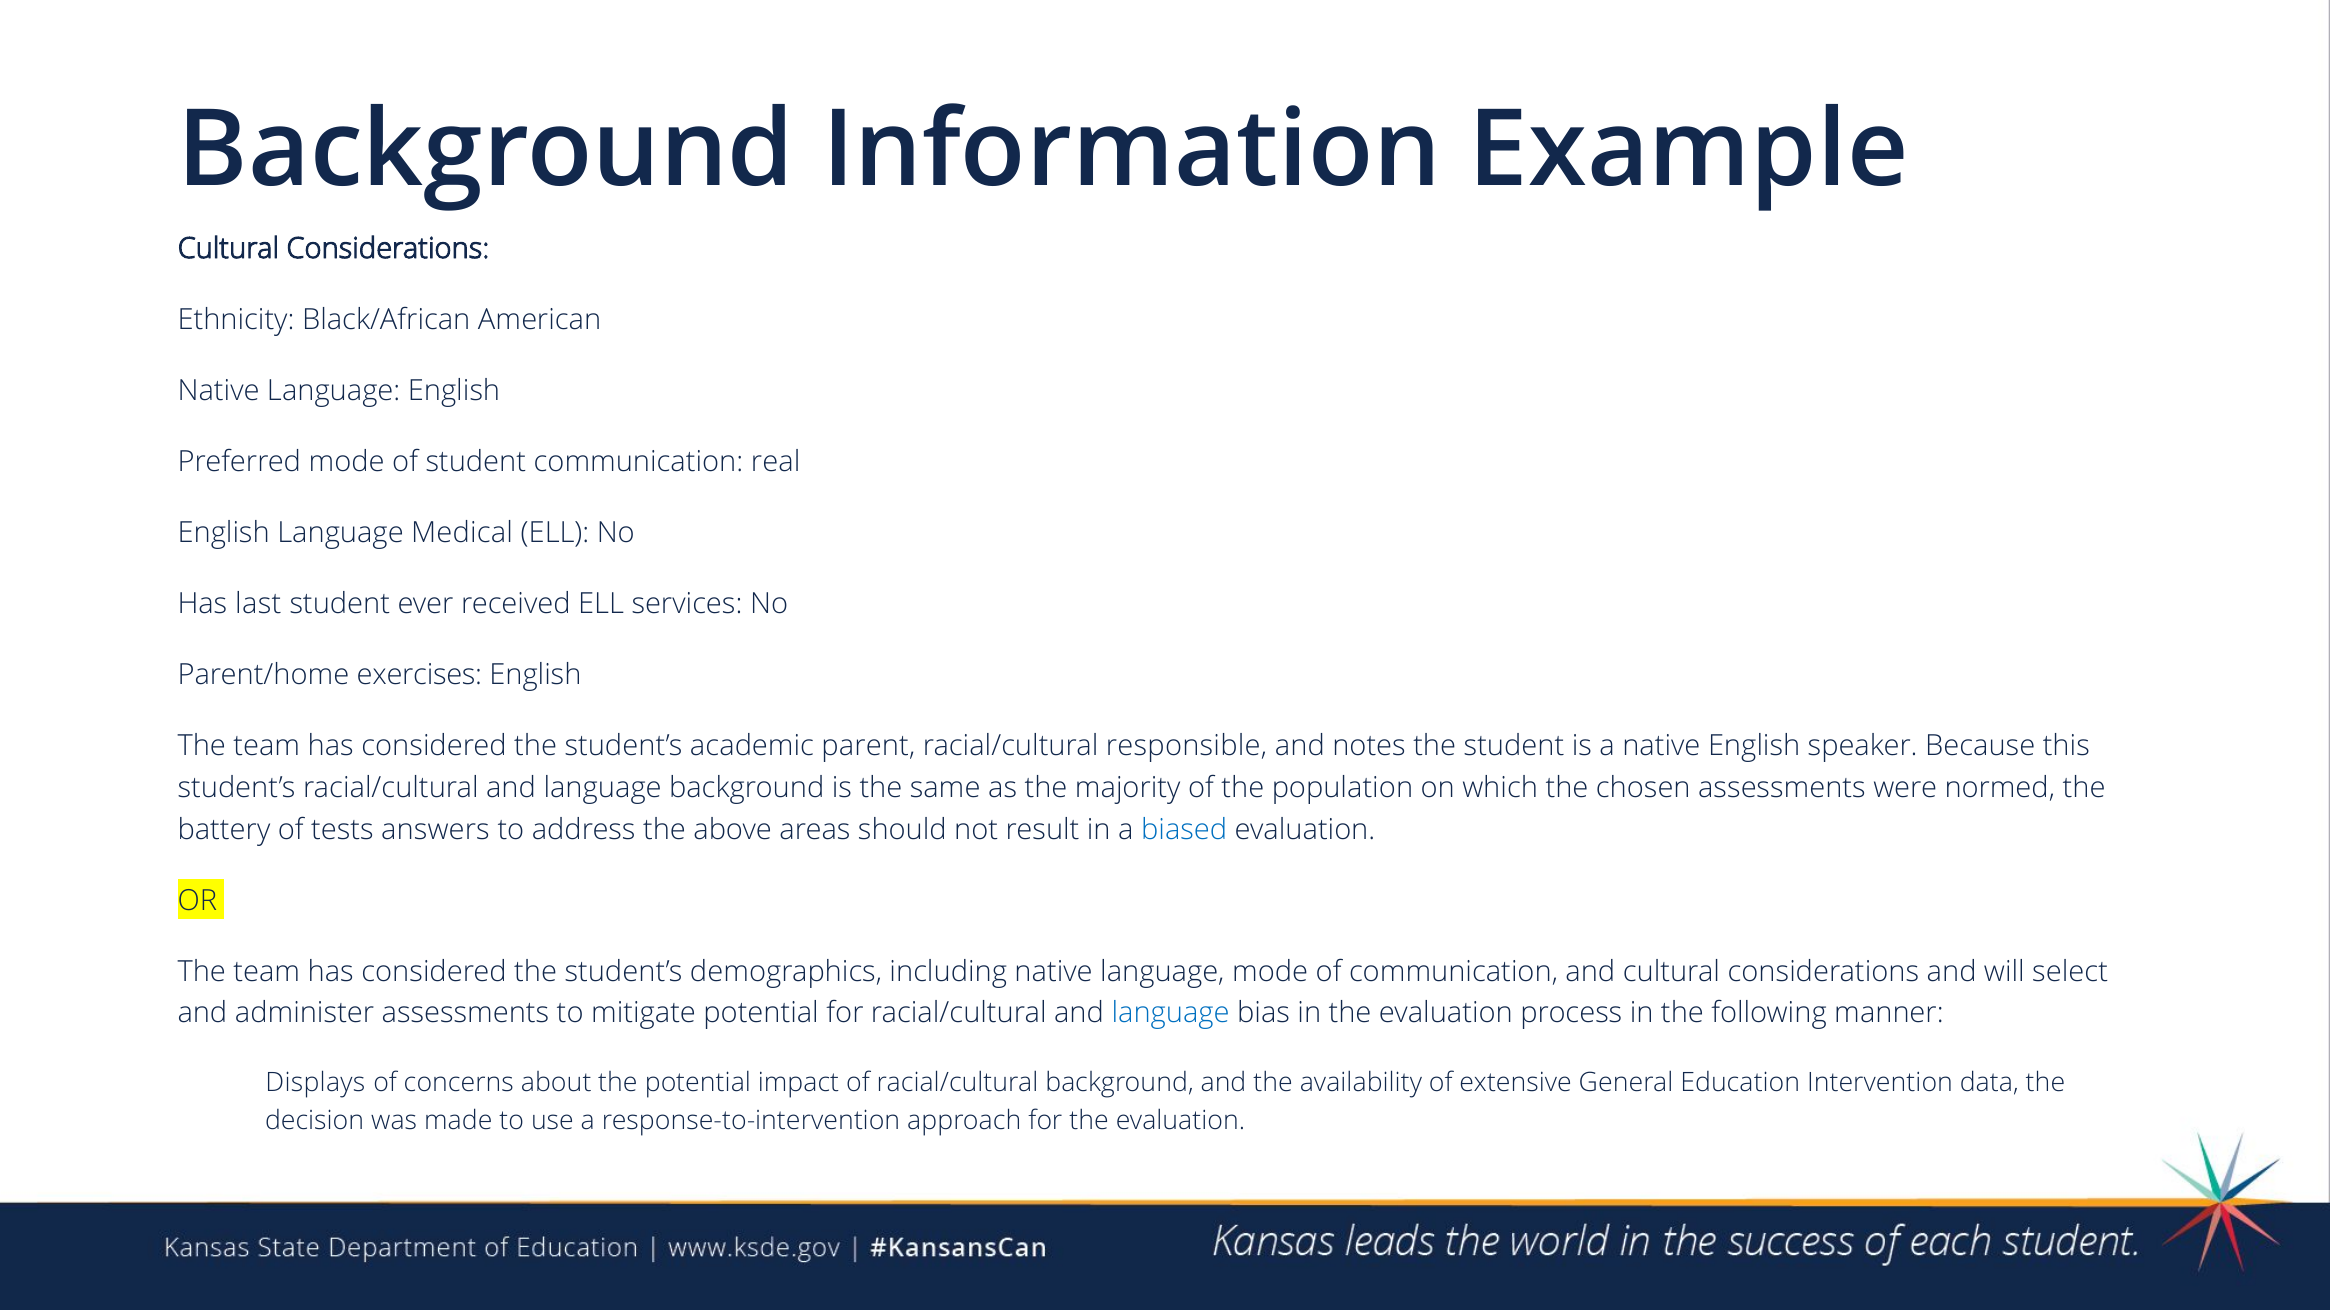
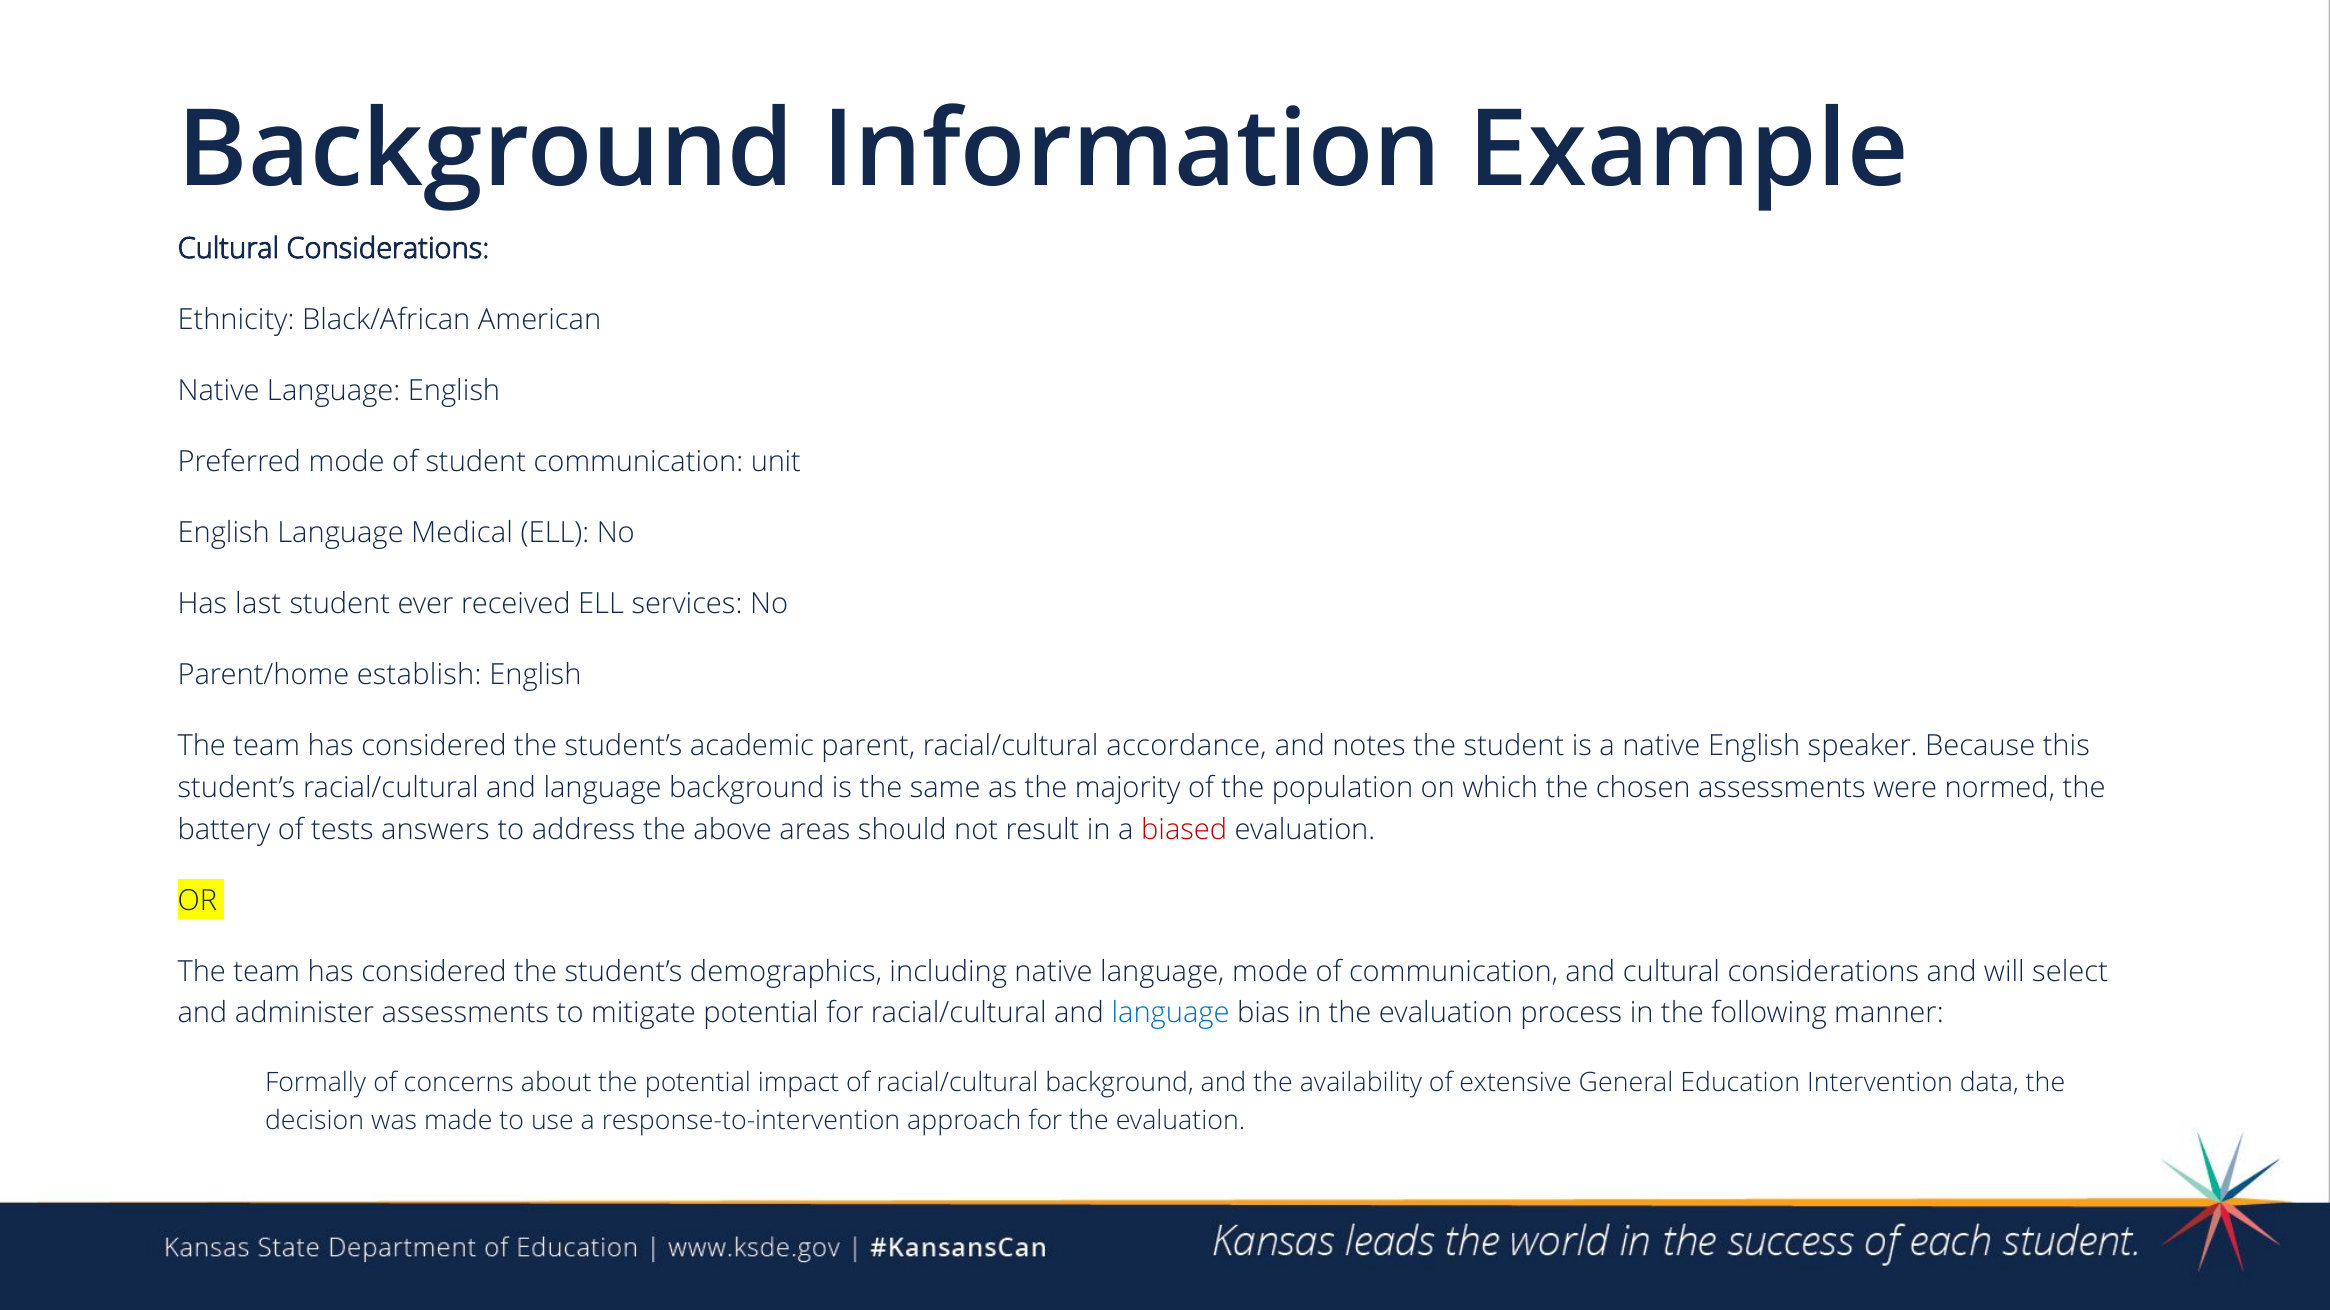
real: real -> unit
exercises: exercises -> establish
responsible: responsible -> accordance
biased colour: blue -> red
Displays: Displays -> Formally
